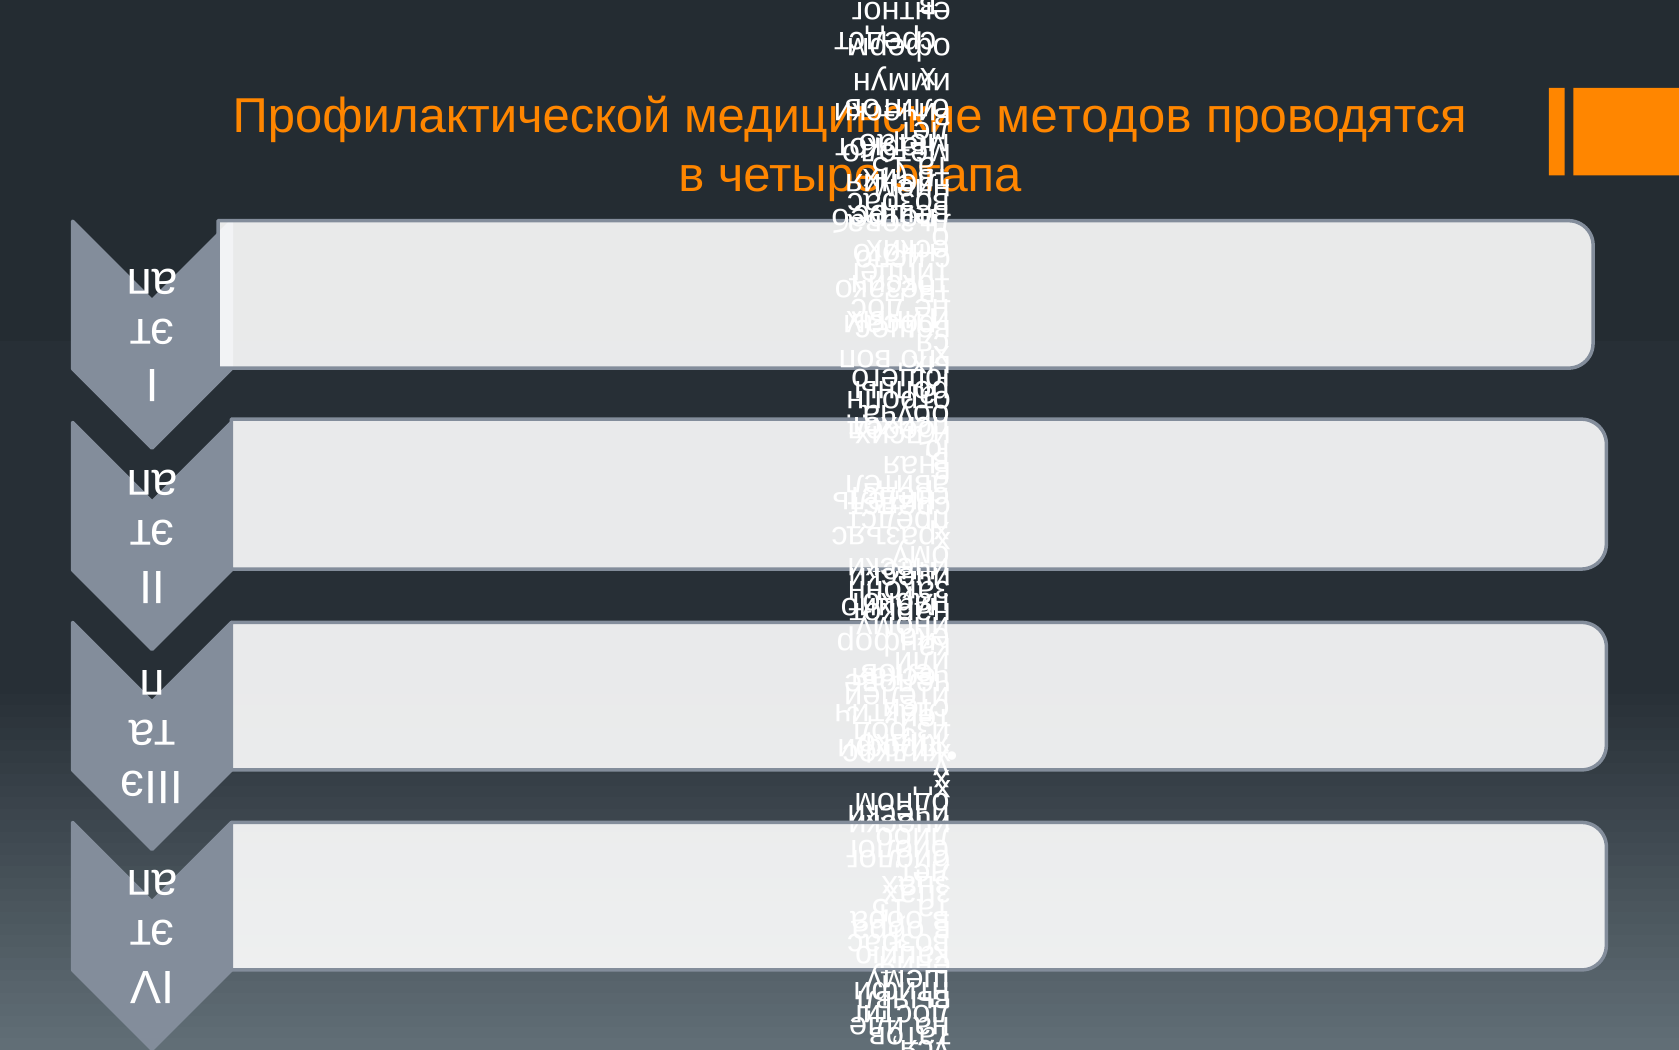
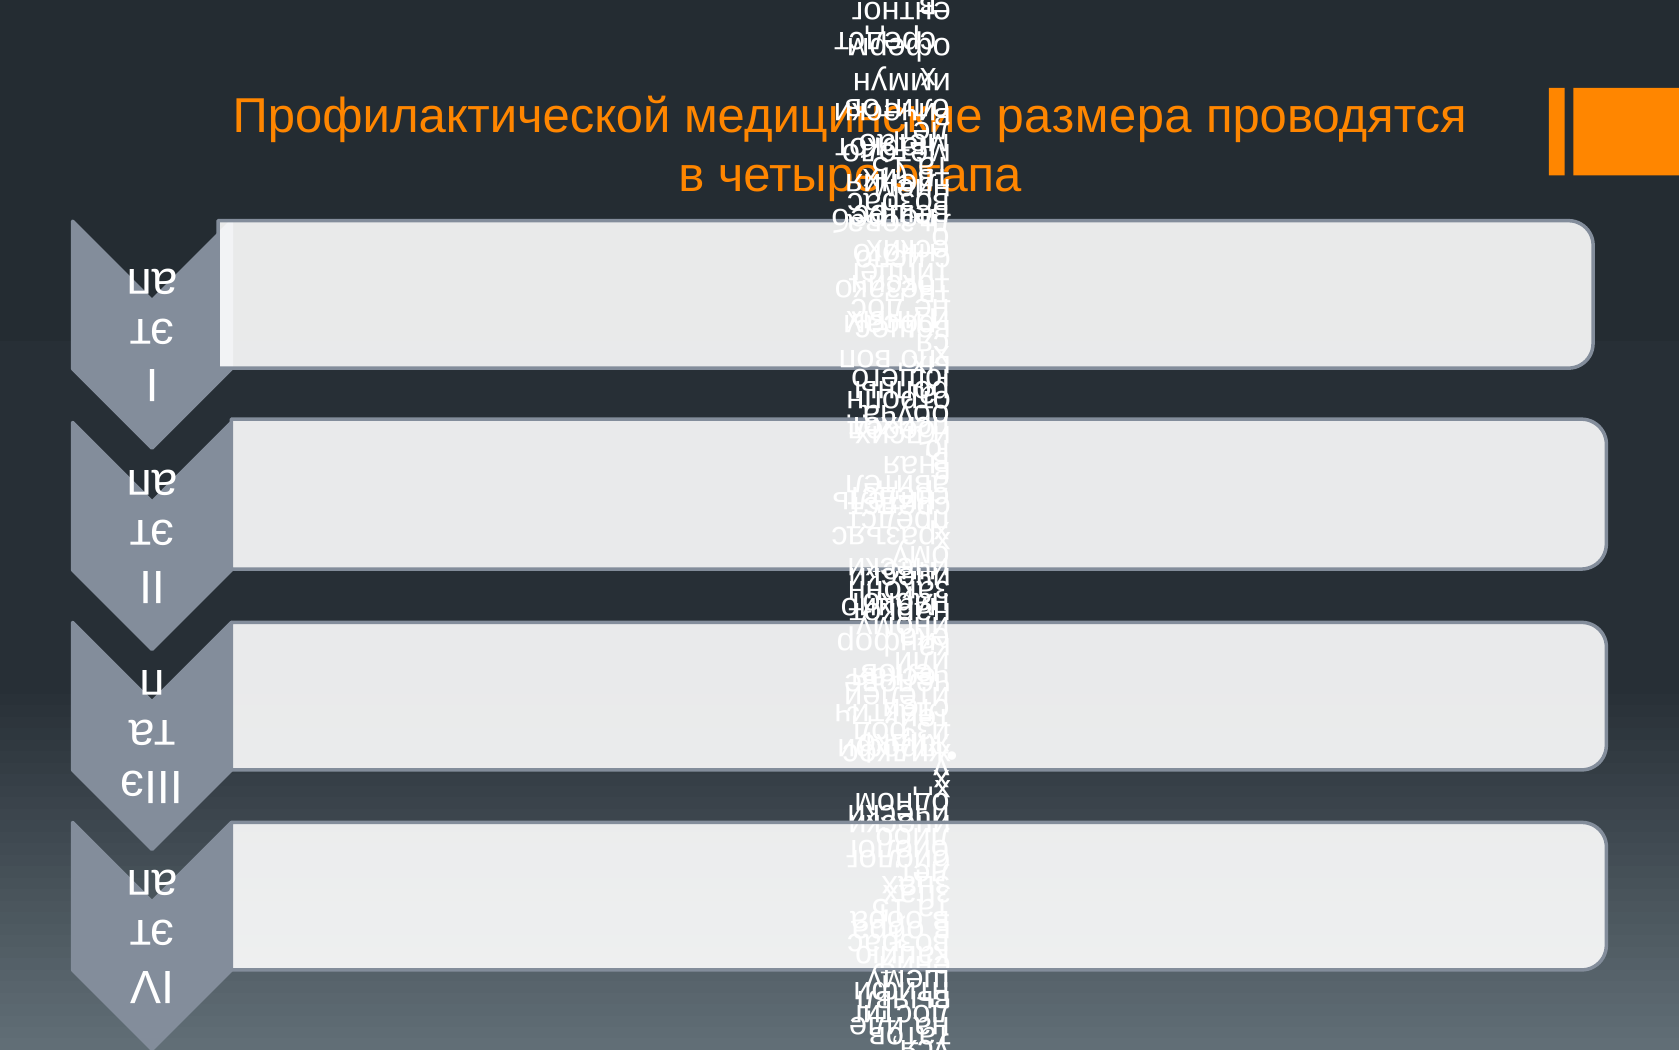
методов: методов -> размера
